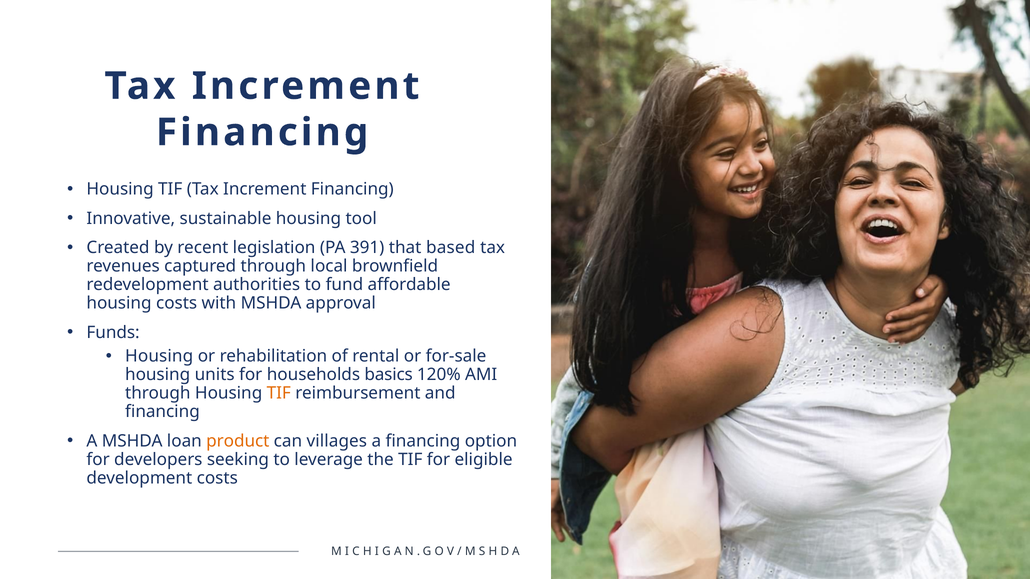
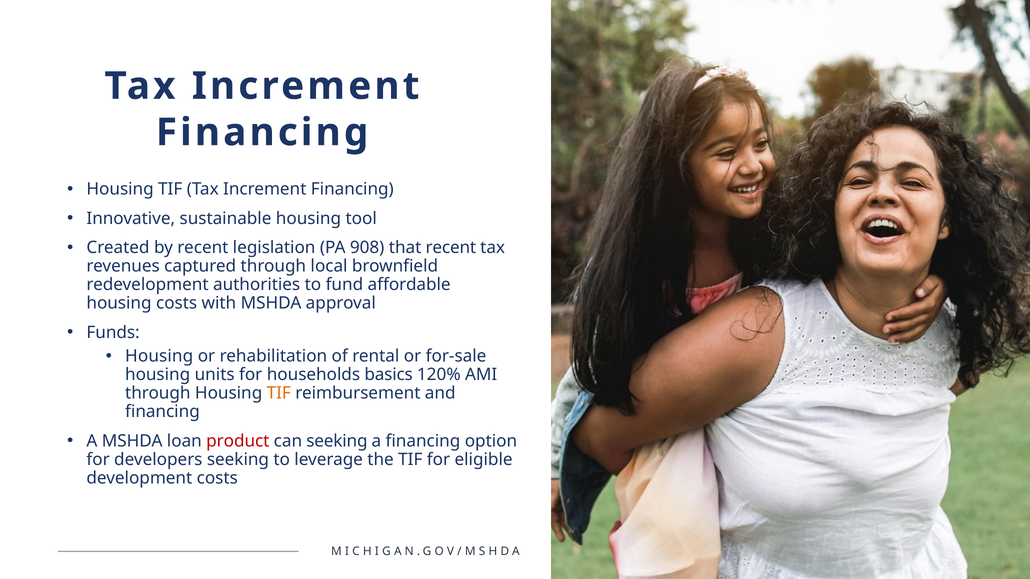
391: 391 -> 908
that based: based -> recent
product colour: orange -> red
can villages: villages -> seeking
